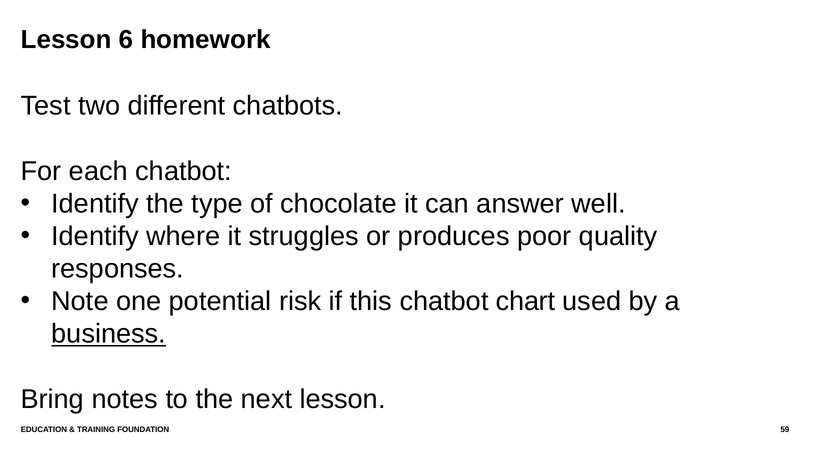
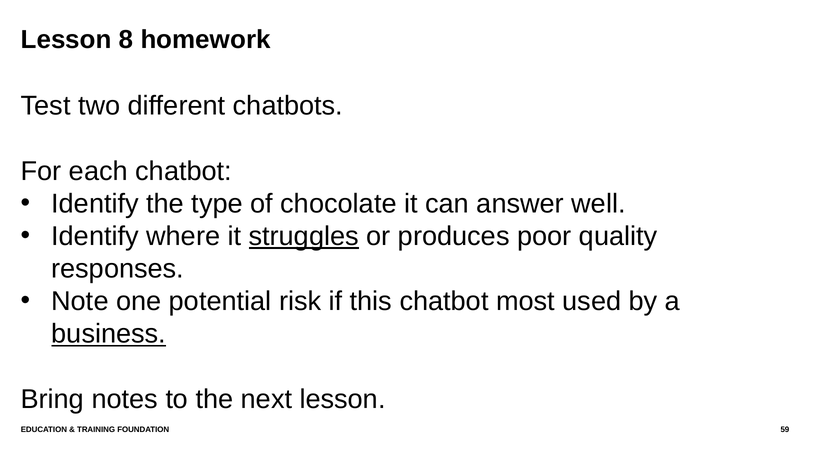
6: 6 -> 8
struggles underline: none -> present
chart: chart -> most
